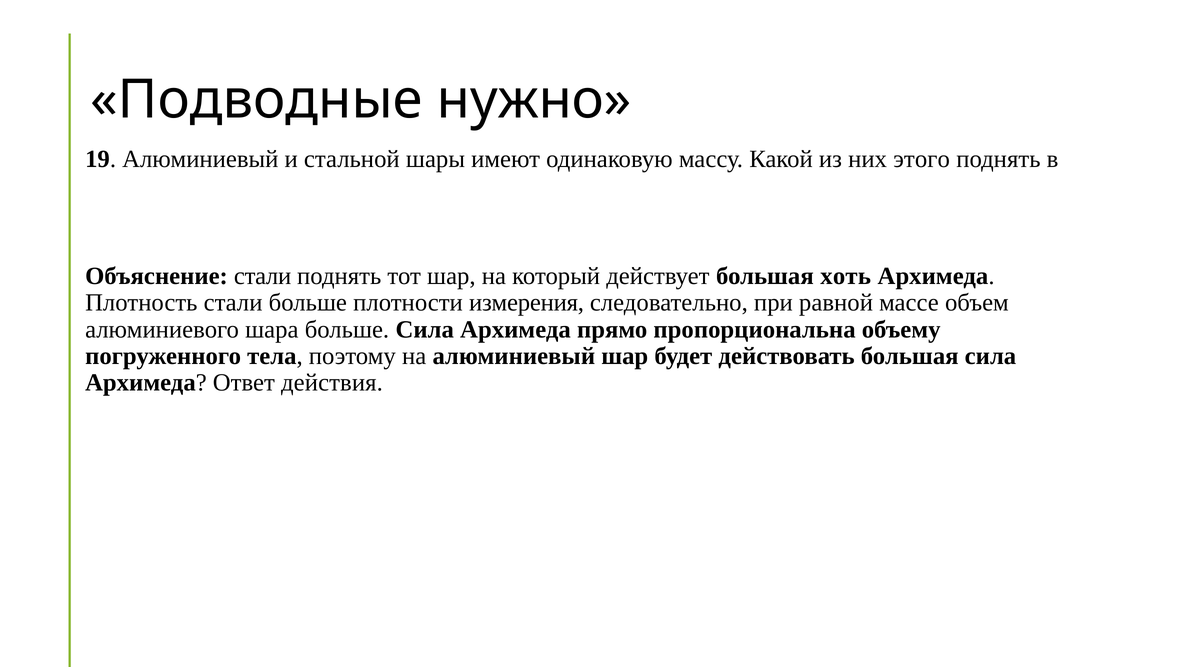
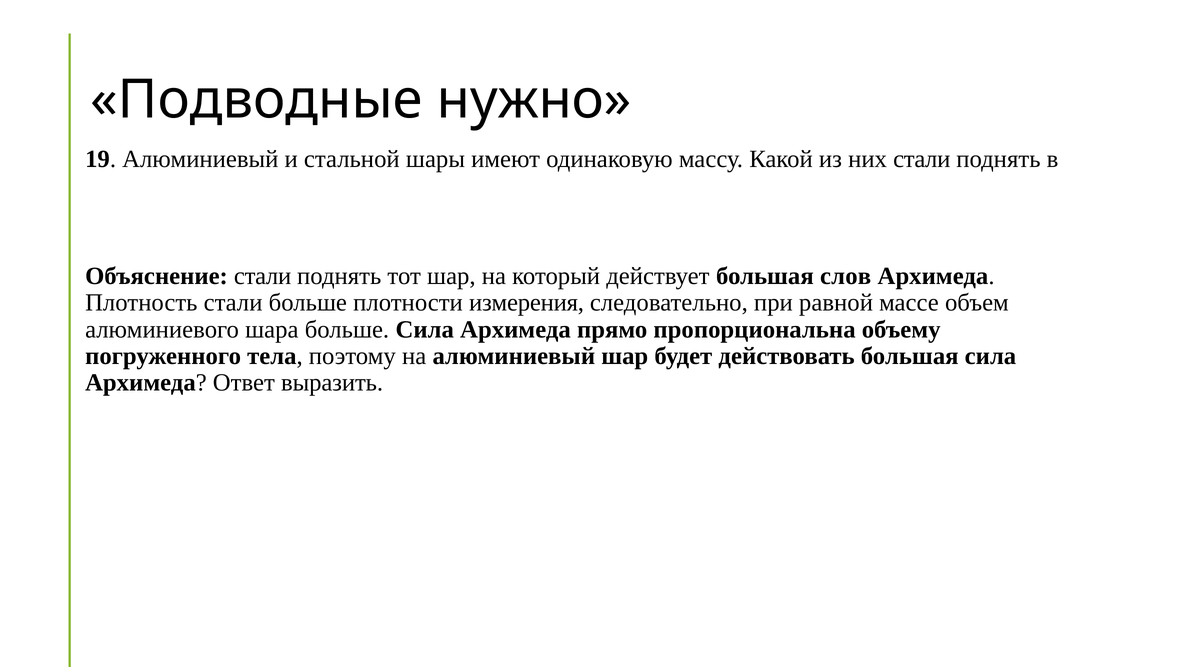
них этого: этого -> стали
хоть: хоть -> слов
действия: действия -> выразить
